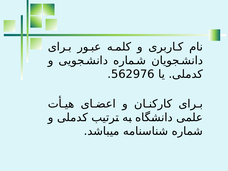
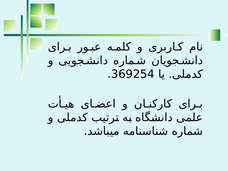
562976: 562976 -> 369254
